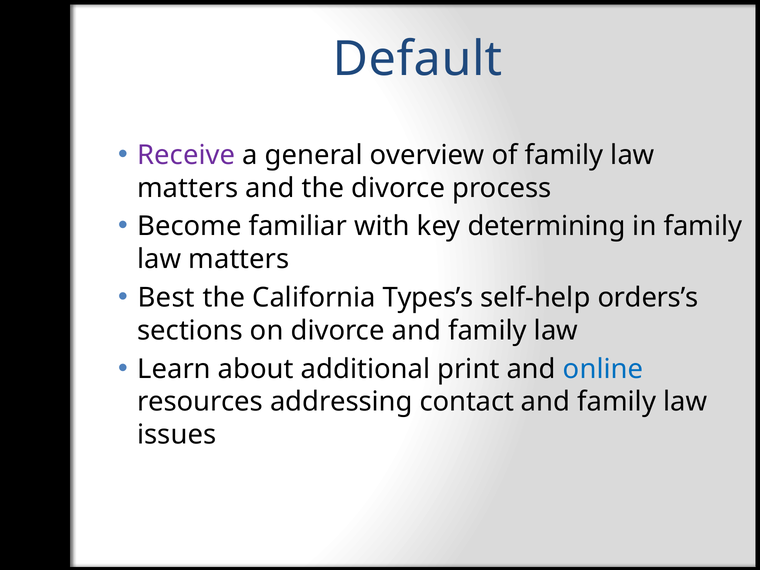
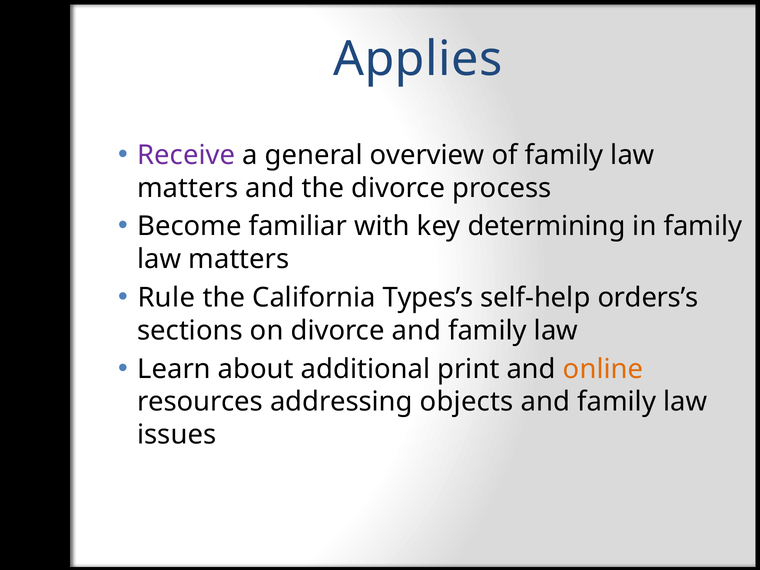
Default: Default -> Applies
Best: Best -> Rule
online colour: blue -> orange
contact: contact -> objects
